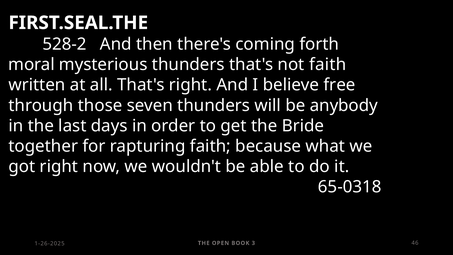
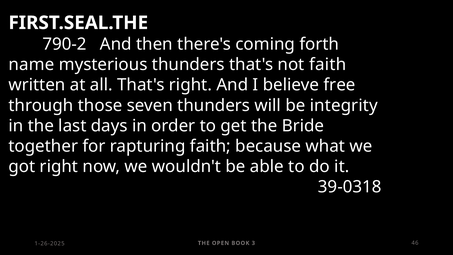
528-2: 528-2 -> 790-2
moral: moral -> name
anybody: anybody -> integrity
65-0318: 65-0318 -> 39-0318
